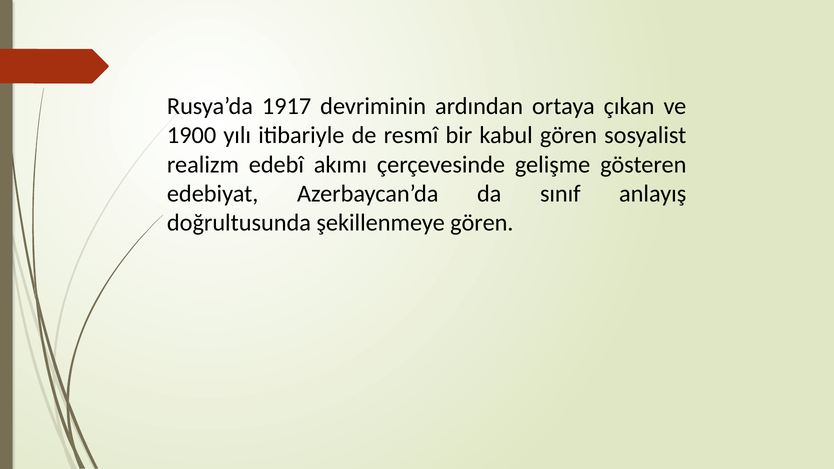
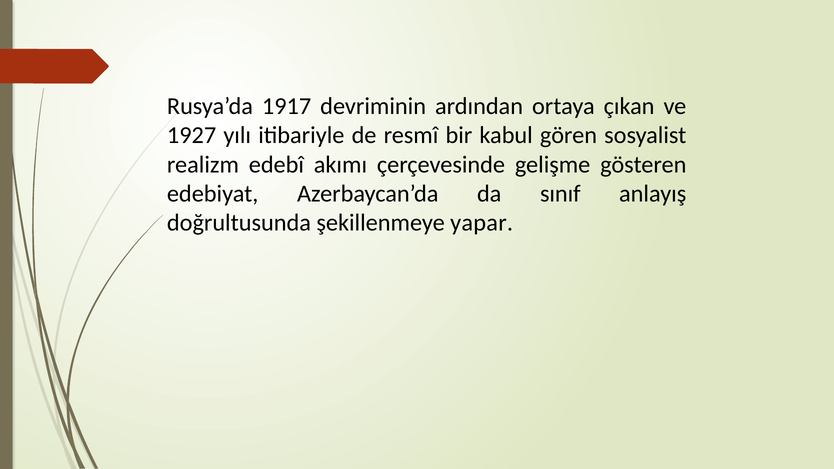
1900: 1900 -> 1927
şekillenmeye gören: gören -> yapar
